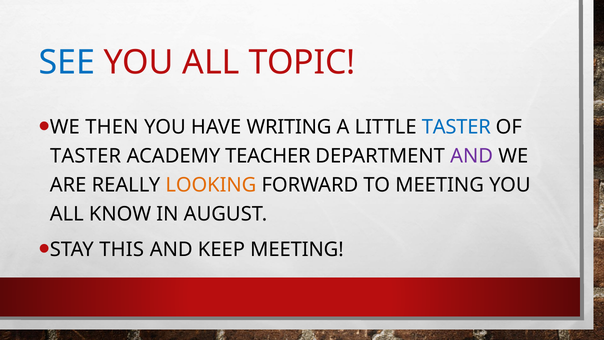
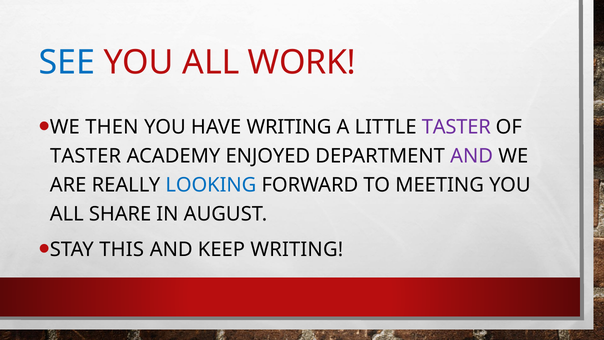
TOPIC: TOPIC -> WORK
TASTER at (456, 127) colour: blue -> purple
TEACHER: TEACHER -> ENJOYED
LOOKING colour: orange -> blue
KNOW: KNOW -> SHARE
KEEP MEETING: MEETING -> WRITING
